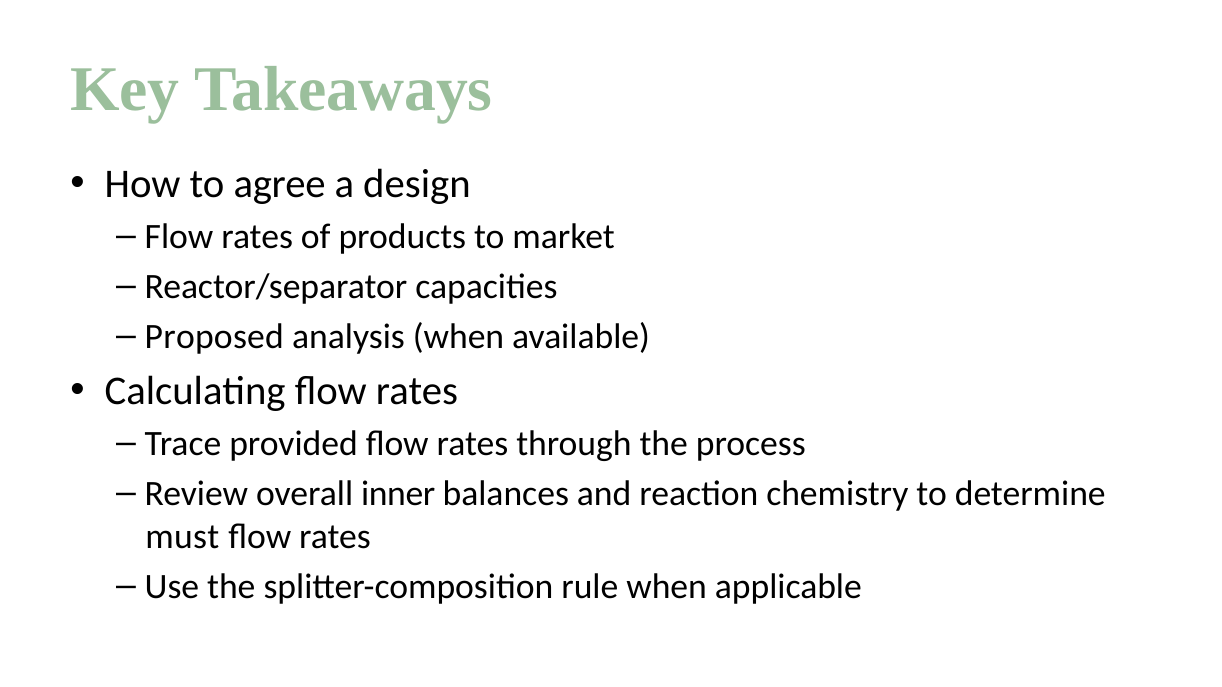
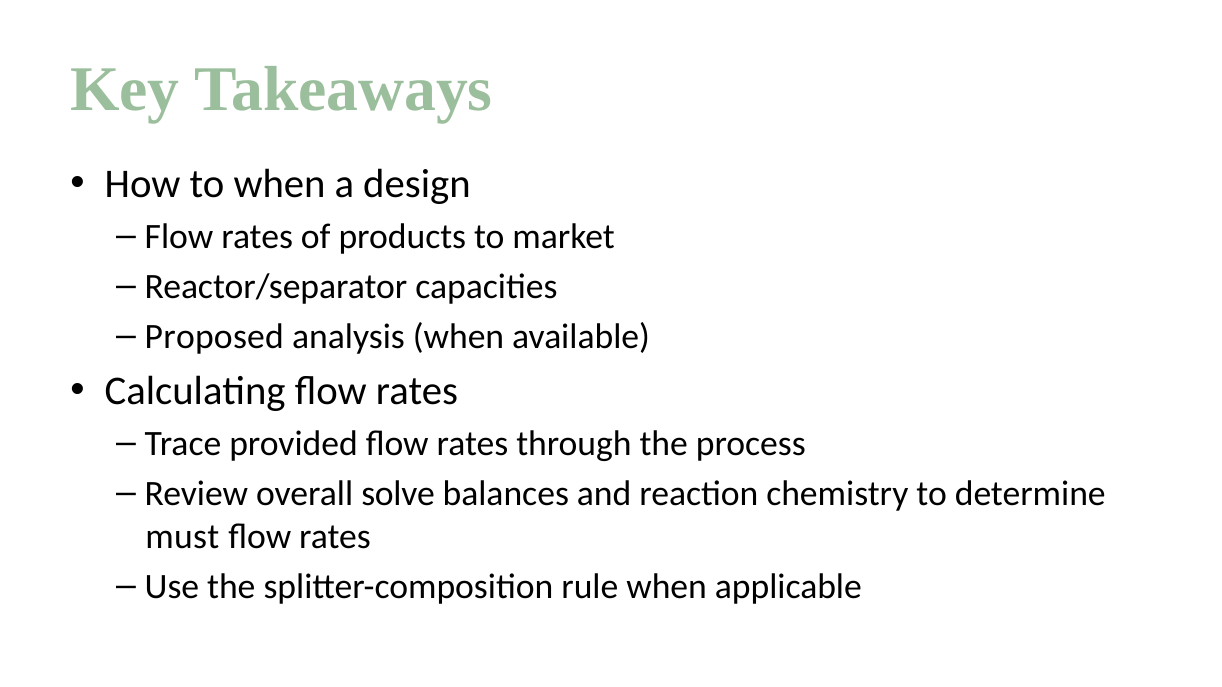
to agree: agree -> when
inner: inner -> solve
